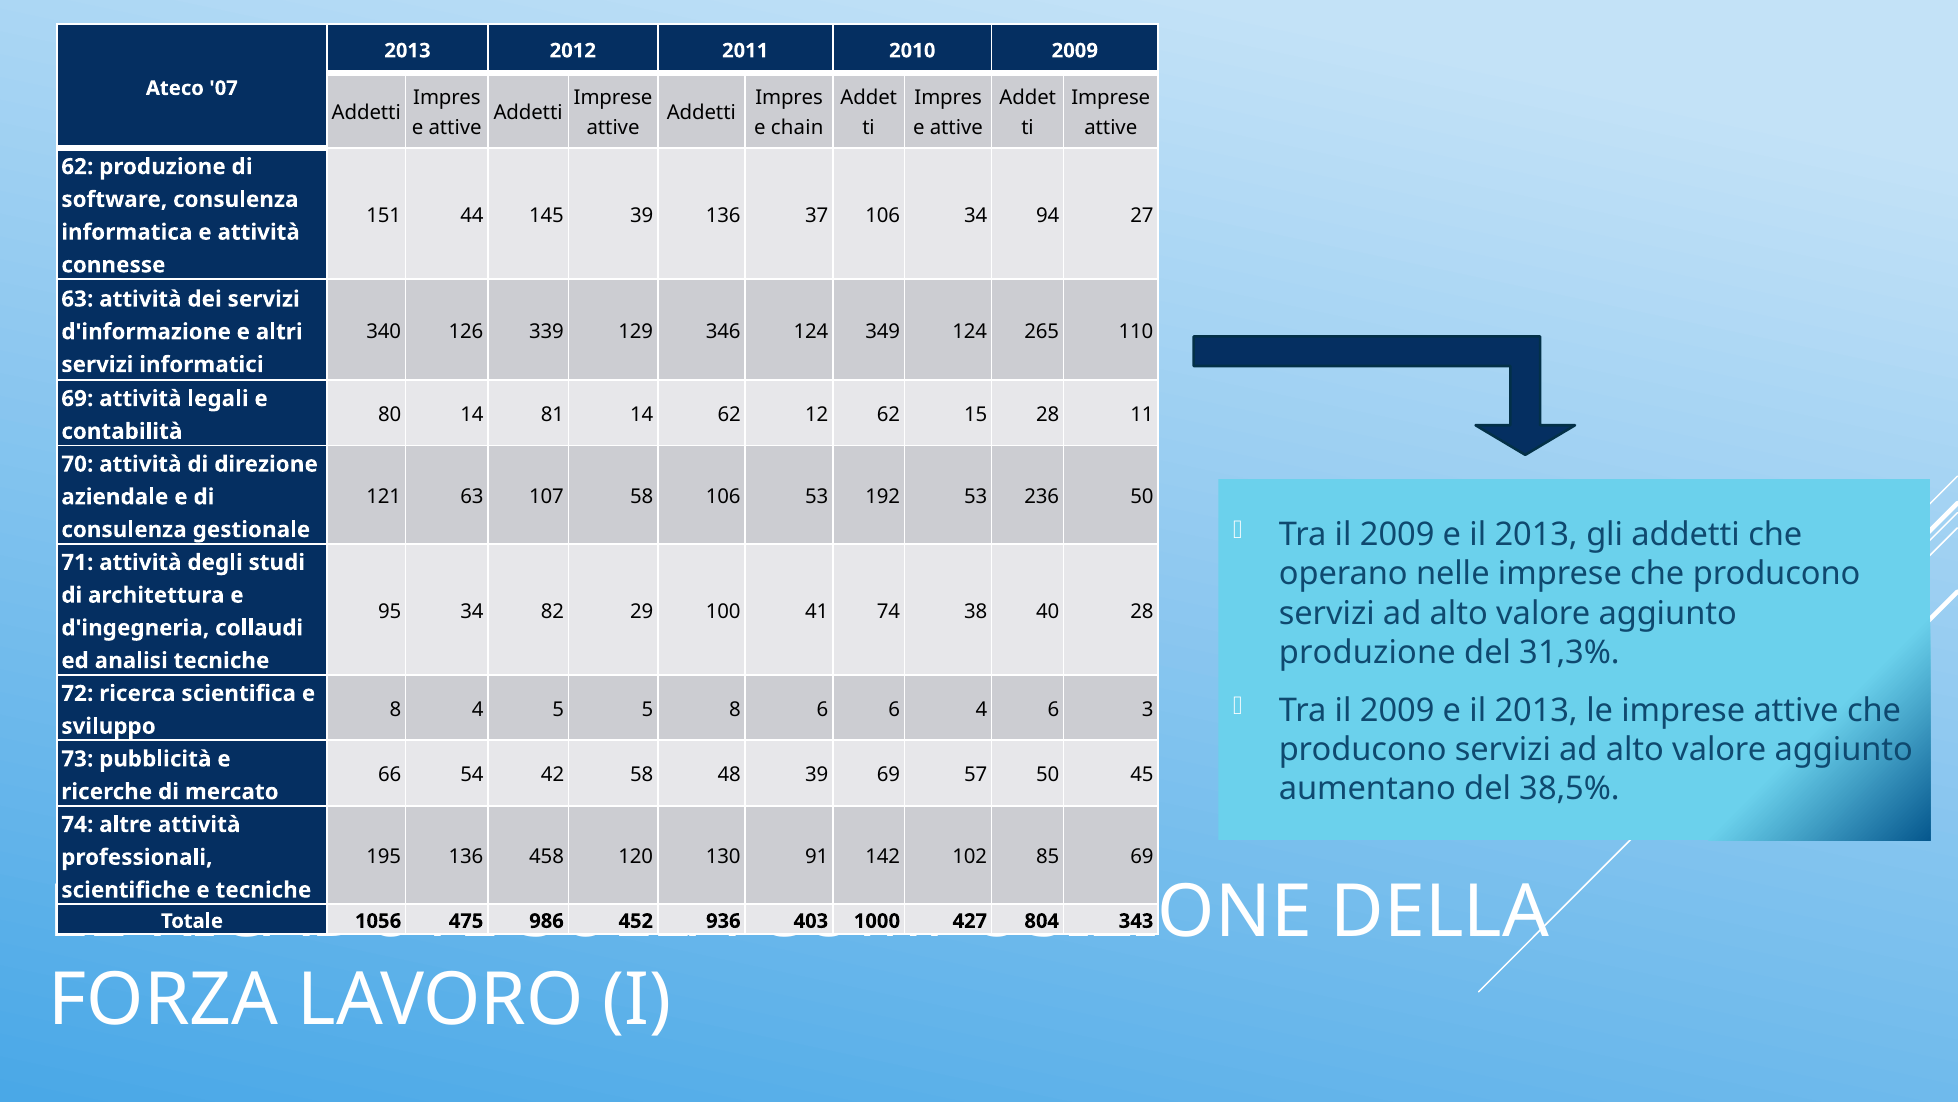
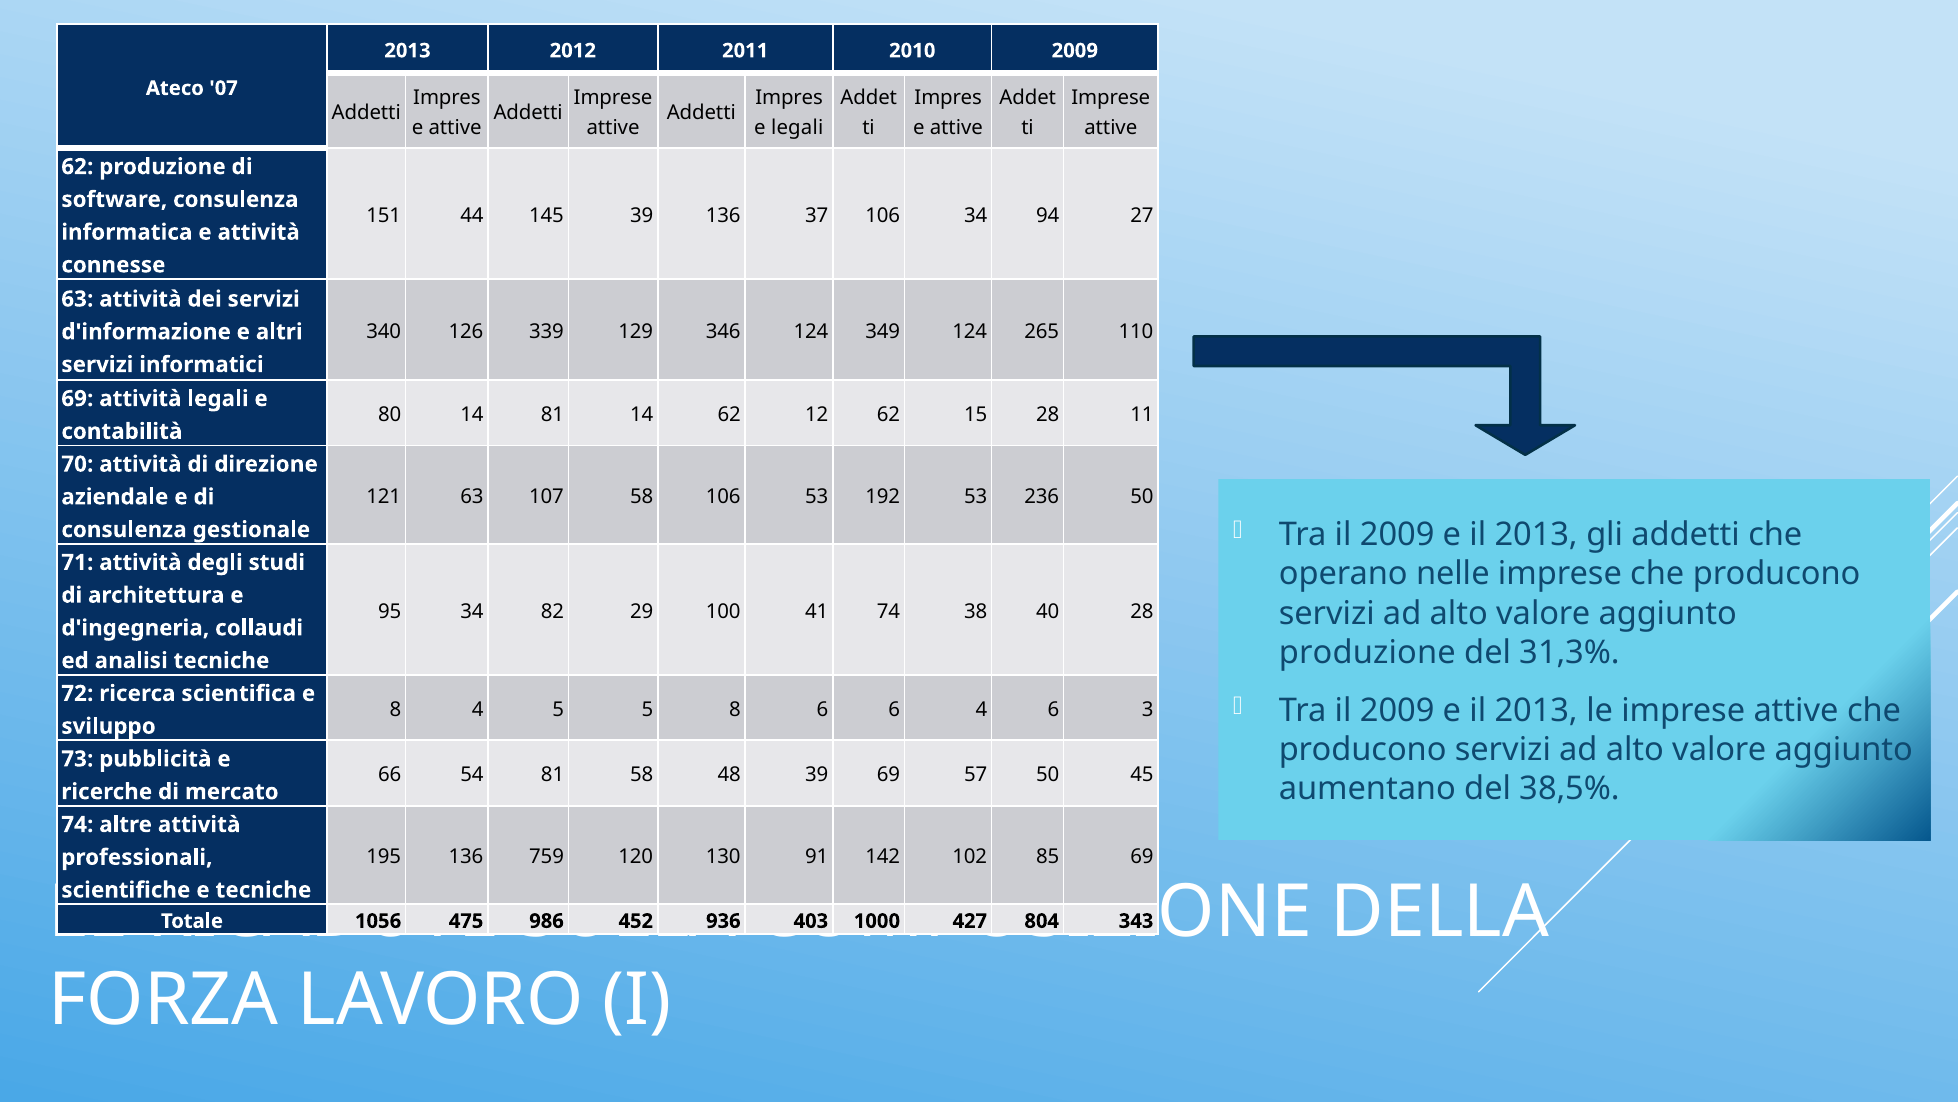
e chain: chain -> legali
54 42: 42 -> 81
458: 458 -> 759
